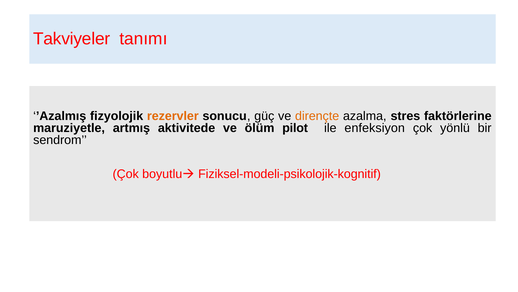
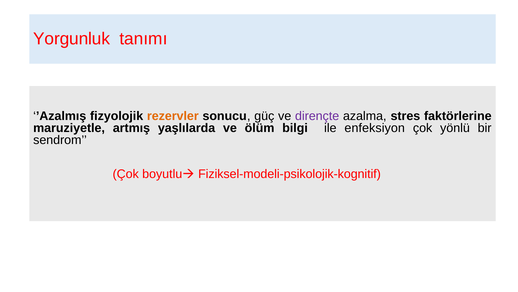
Takviyeler: Takviyeler -> Yorgunluk
dirençte colour: orange -> purple
aktivitede: aktivitede -> yaşlılarda
pilot: pilot -> bilgi
